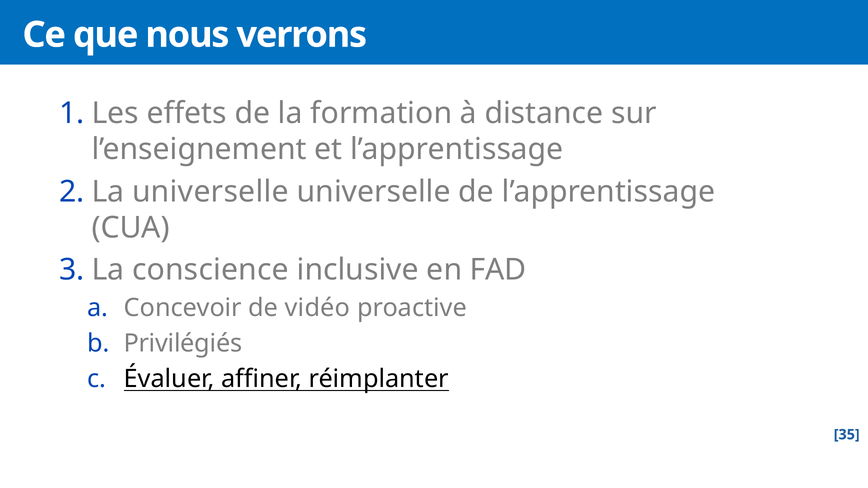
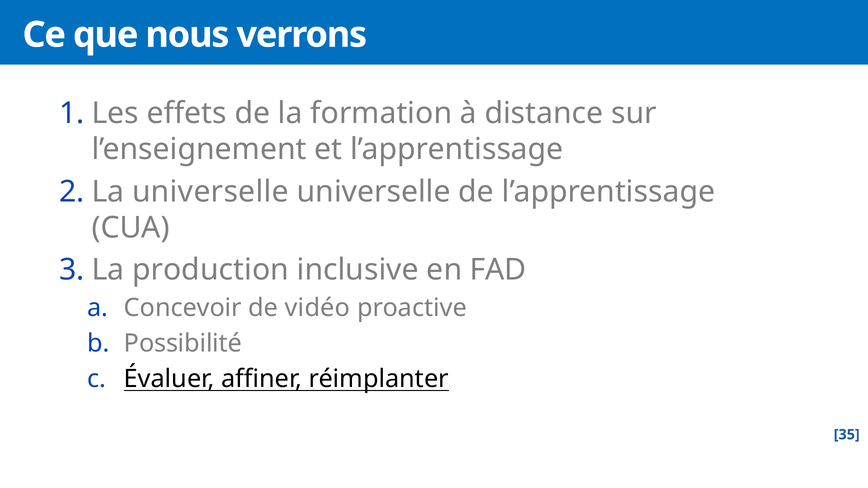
conscience: conscience -> production
Privilégiés: Privilégiés -> Possibilité
